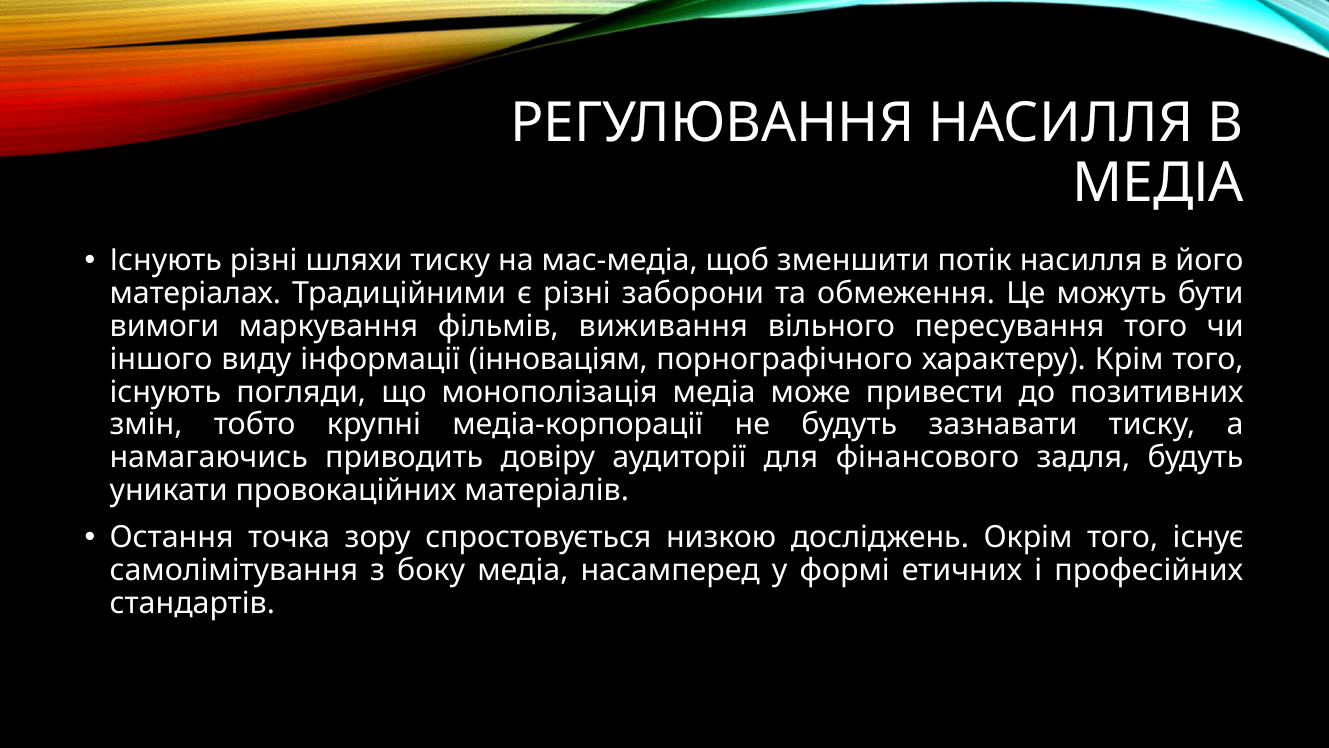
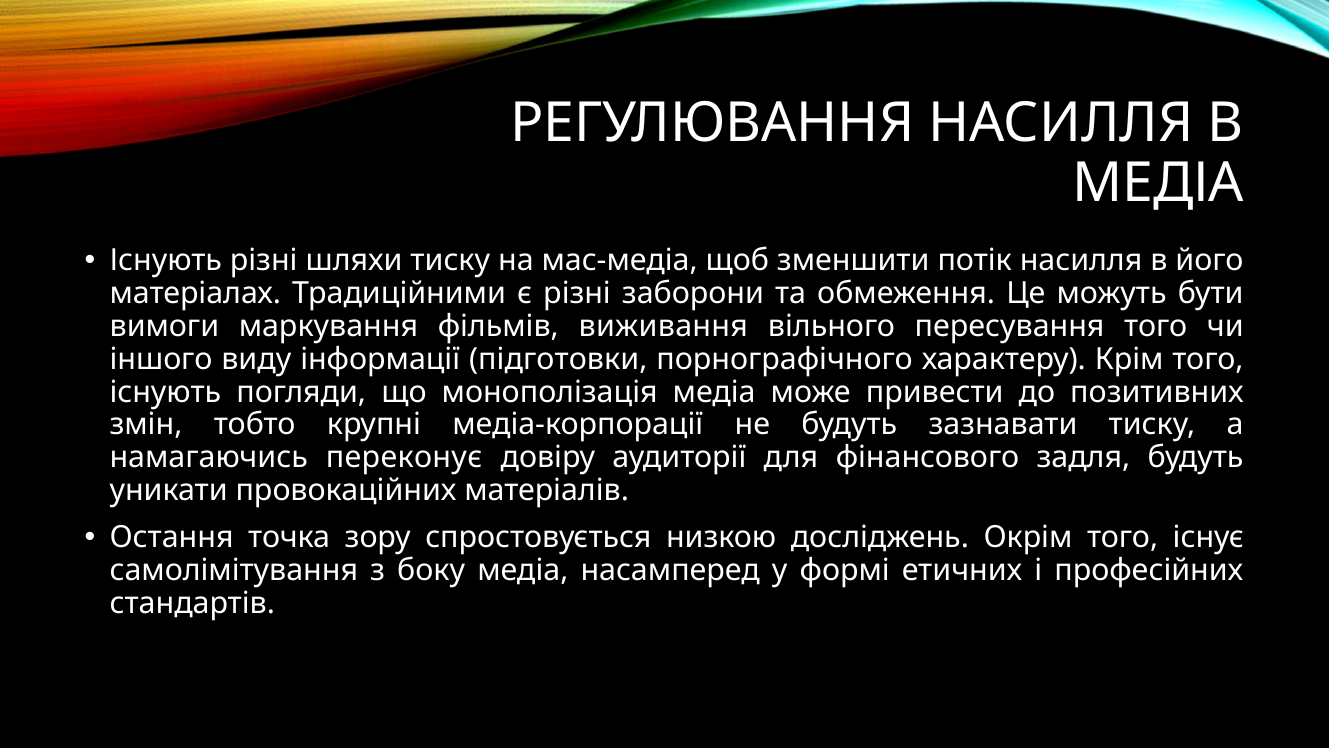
інноваціям: інноваціям -> підготовки
приводить: приводить -> переконує
